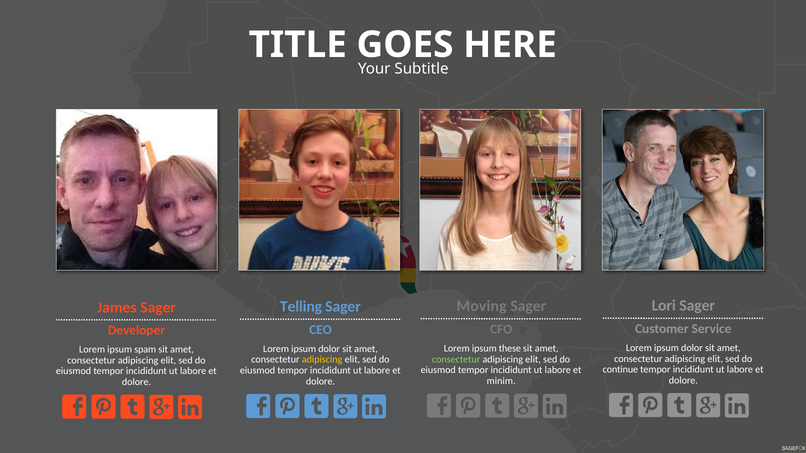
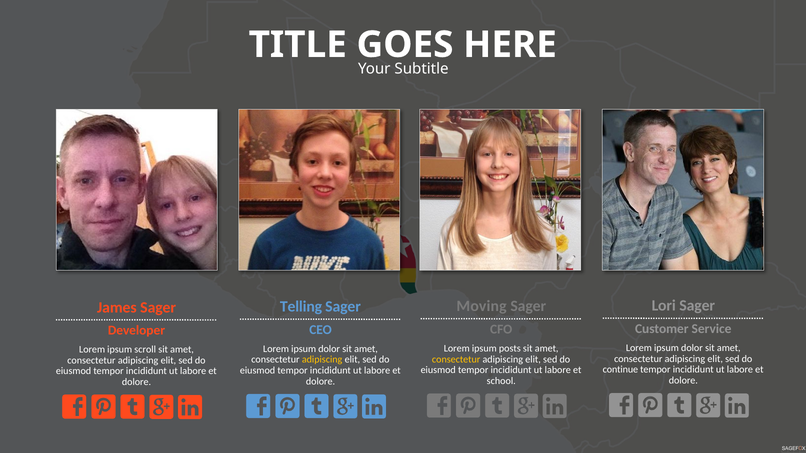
these: these -> posts
spam: spam -> scroll
consectetur at (456, 359) colour: light green -> yellow
minim: minim -> school
